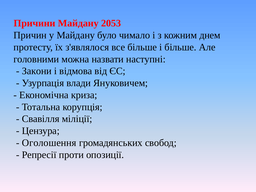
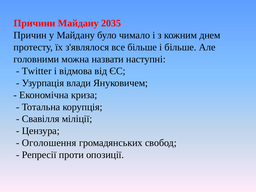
2053: 2053 -> 2035
Закони: Закони -> Twitter
